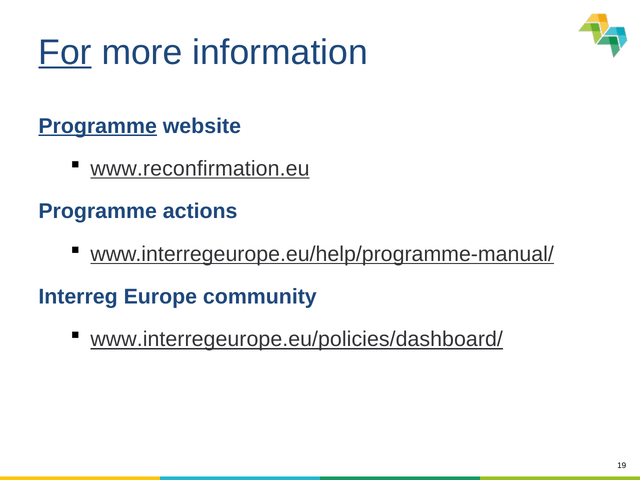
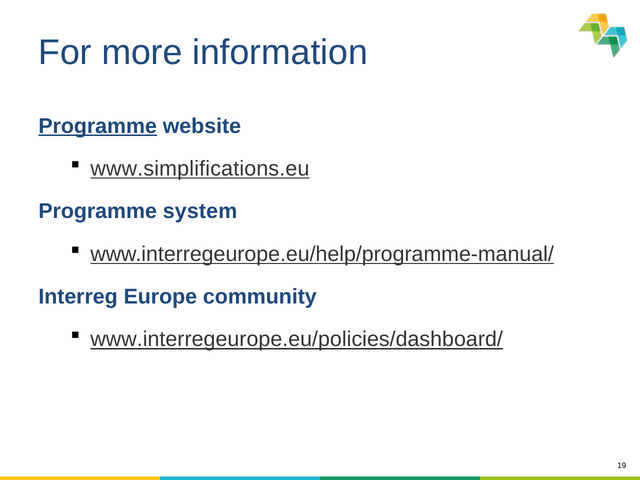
For underline: present -> none
www.reconfirmation.eu: www.reconfirmation.eu -> www.simplifications.eu
actions: actions -> system
